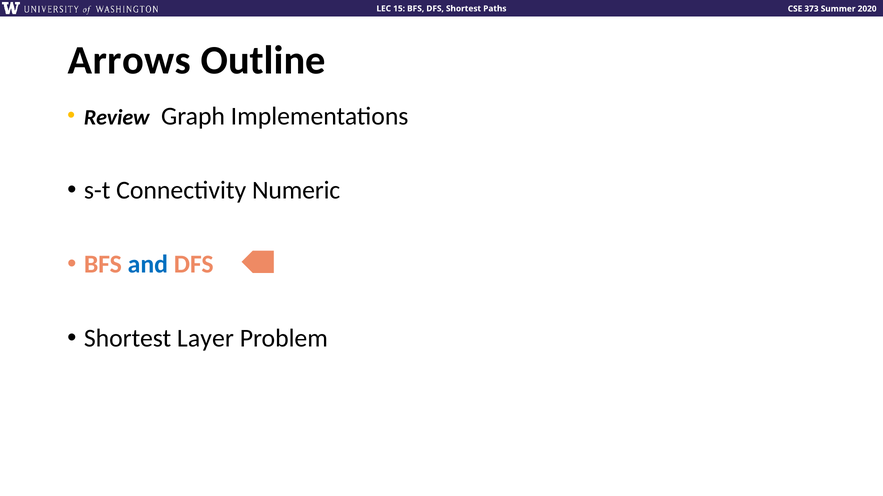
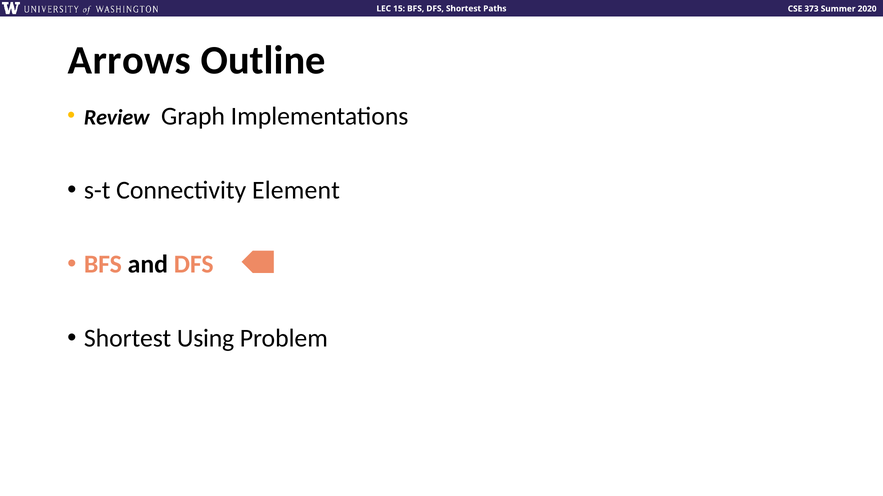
Numeric: Numeric -> Element
and colour: blue -> black
Layer: Layer -> Using
